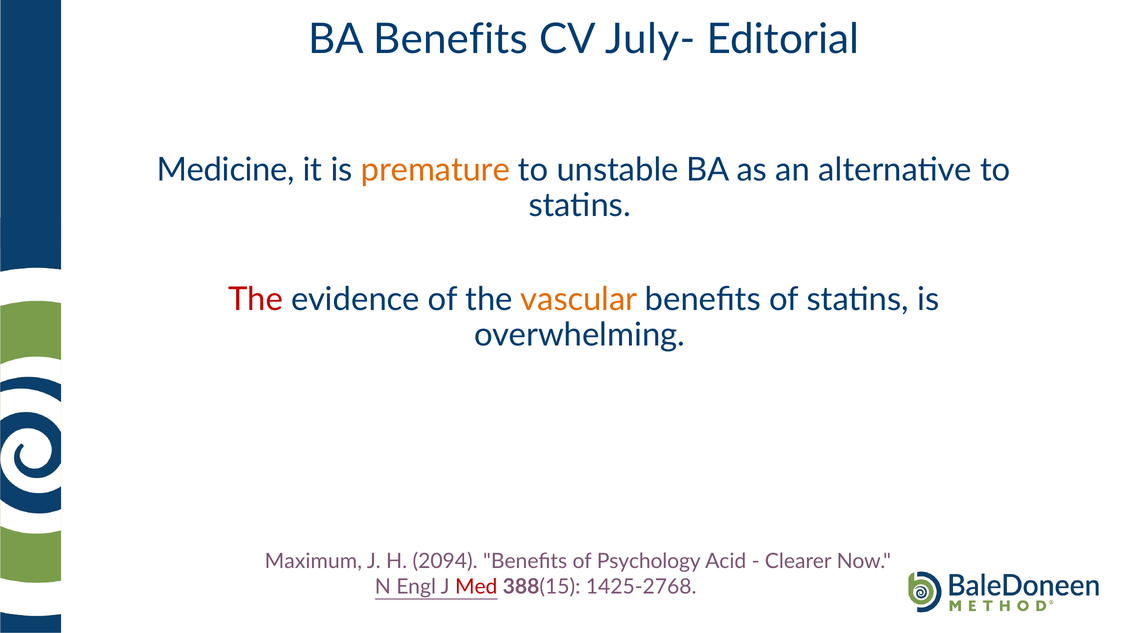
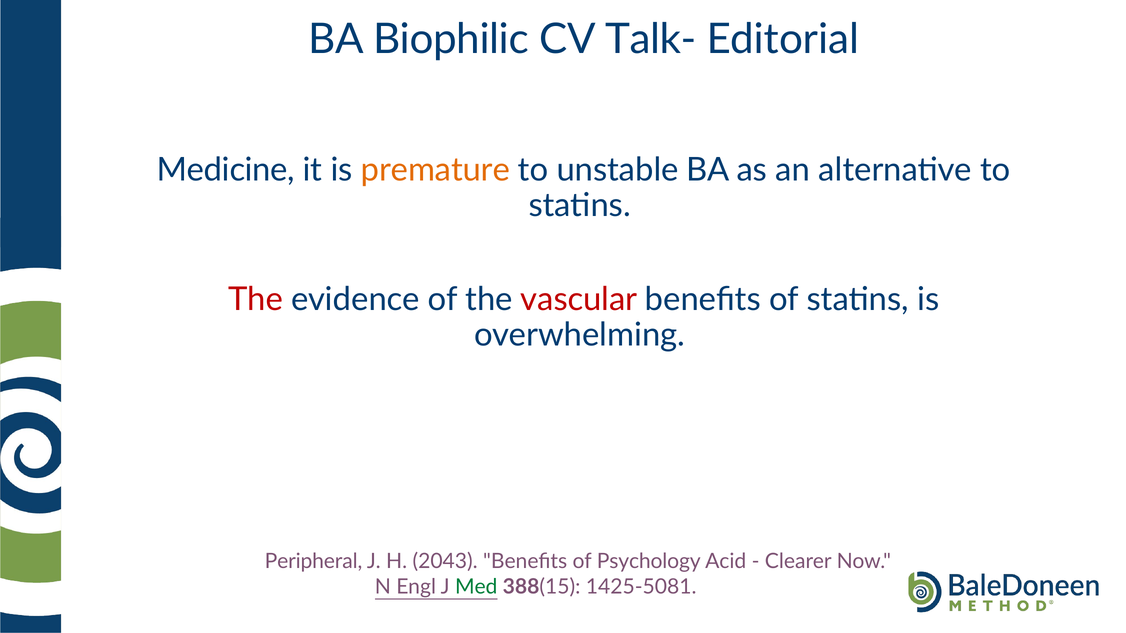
BA Benefits: Benefits -> Biophilic
July-: July- -> Talk-
vascular colour: orange -> red
Maximum: Maximum -> Peripheral
2094: 2094 -> 2043
Med colour: red -> green
1425-2768: 1425-2768 -> 1425-5081
